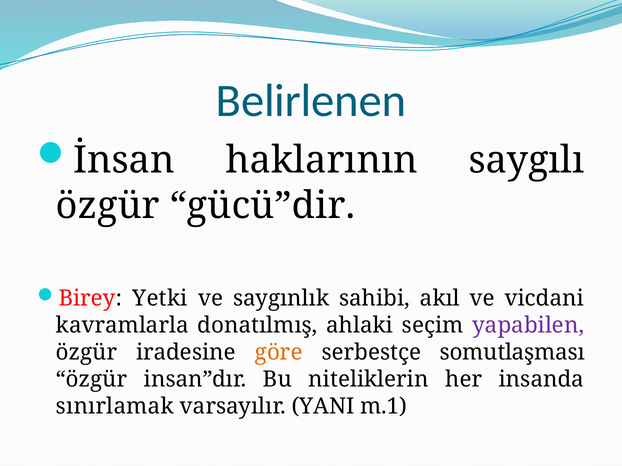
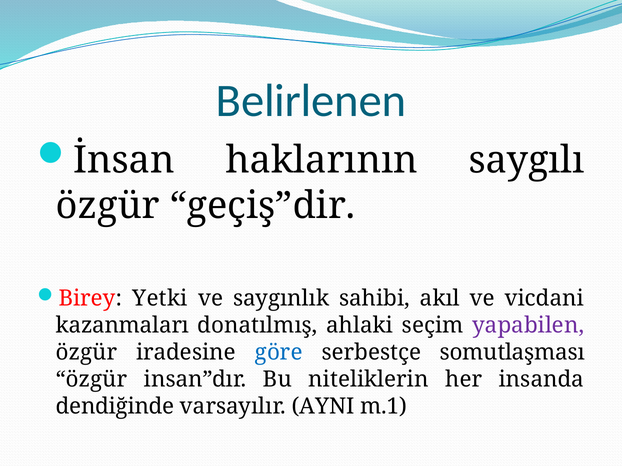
gücü”dir: gücü”dir -> geçiş”dir
kavramlarla: kavramlarla -> kazanmaları
göre colour: orange -> blue
sınırlamak: sınırlamak -> dendiğinde
YANI: YANI -> AYNI
